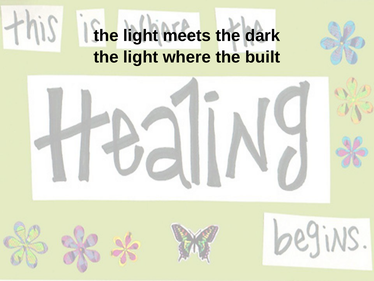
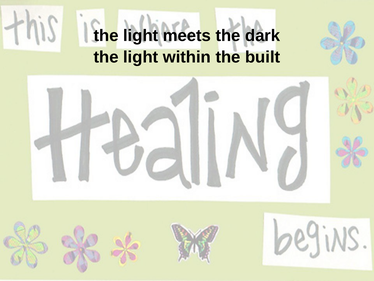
where: where -> within
